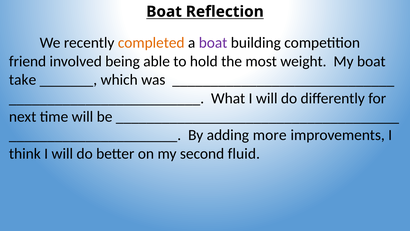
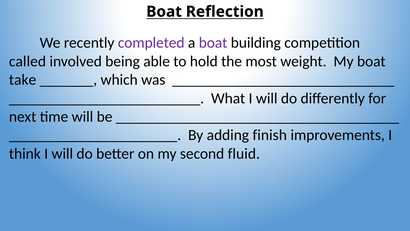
completed colour: orange -> purple
friend: friend -> called
more: more -> finish
